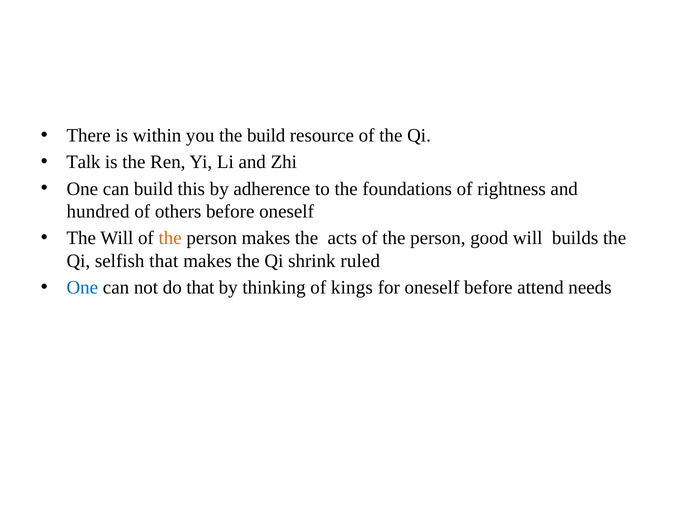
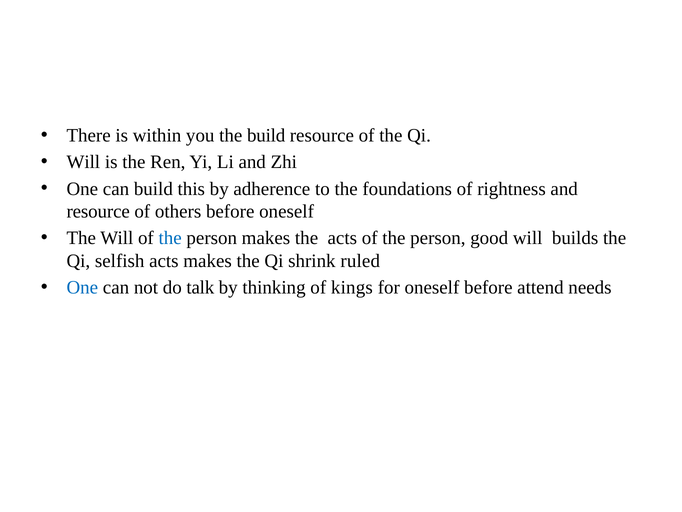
Talk at (83, 162): Talk -> Will
hundred at (98, 211): hundred -> resource
the at (170, 238) colour: orange -> blue
selfish that: that -> acts
do that: that -> talk
